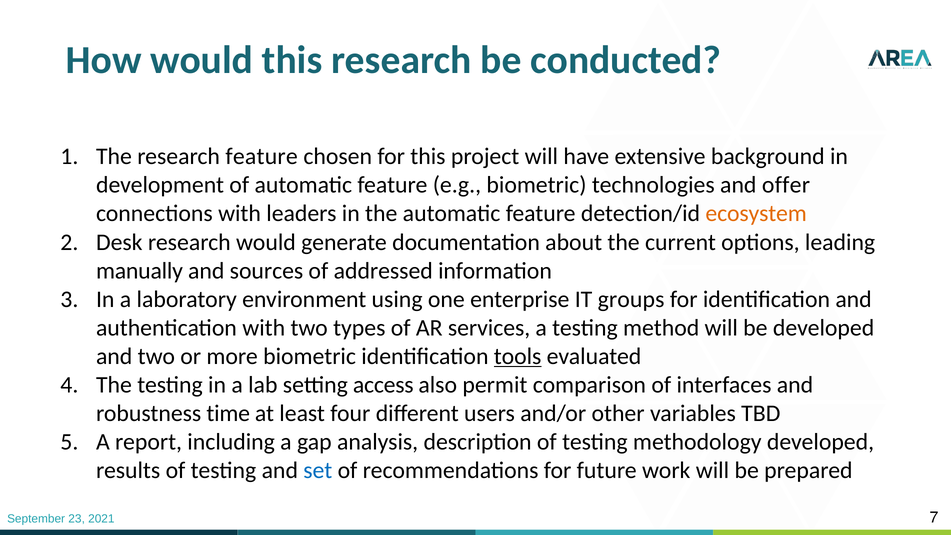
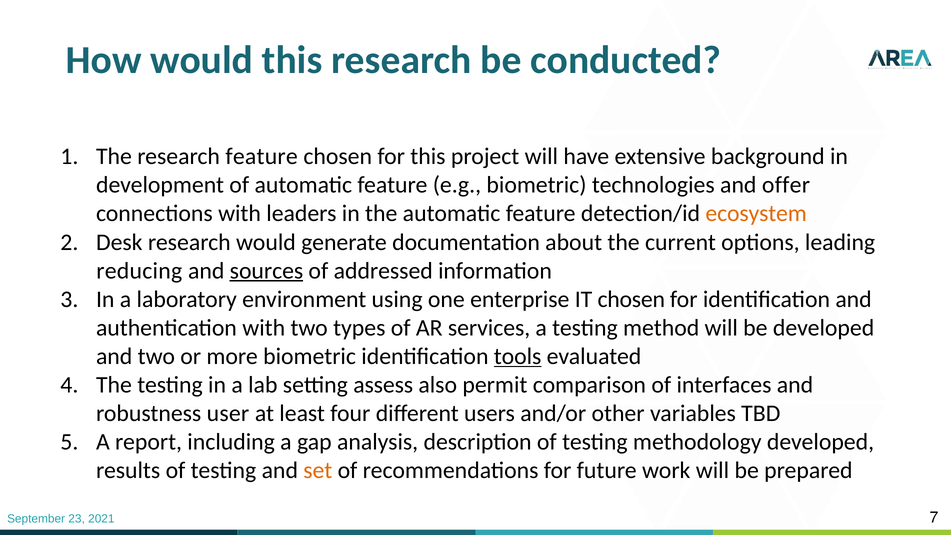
manually: manually -> reducing
sources underline: none -> present
IT groups: groups -> chosen
access: access -> assess
time: time -> user
set colour: blue -> orange
